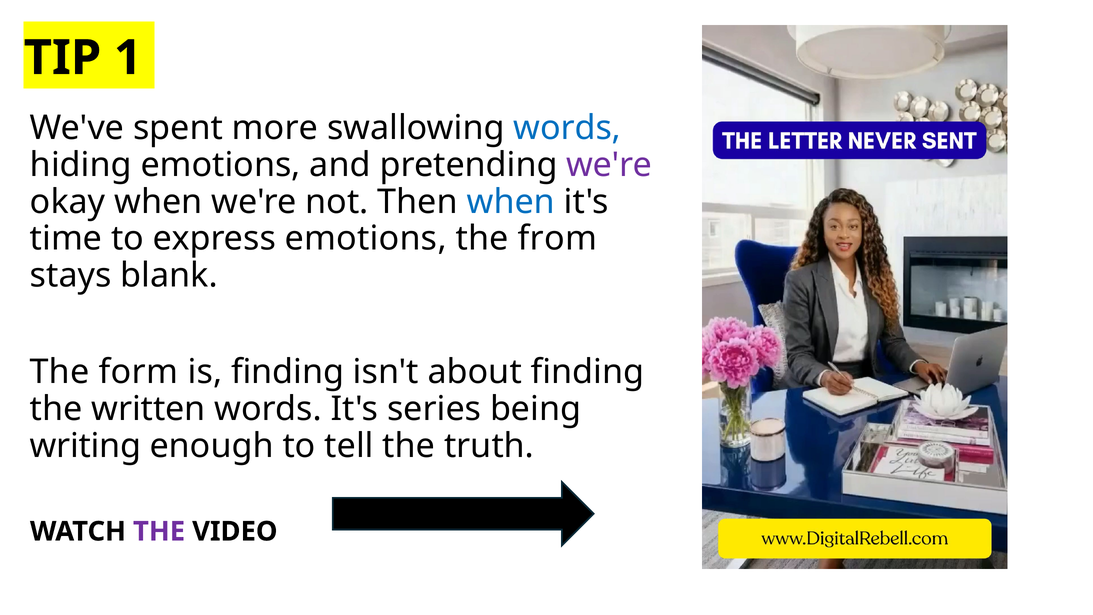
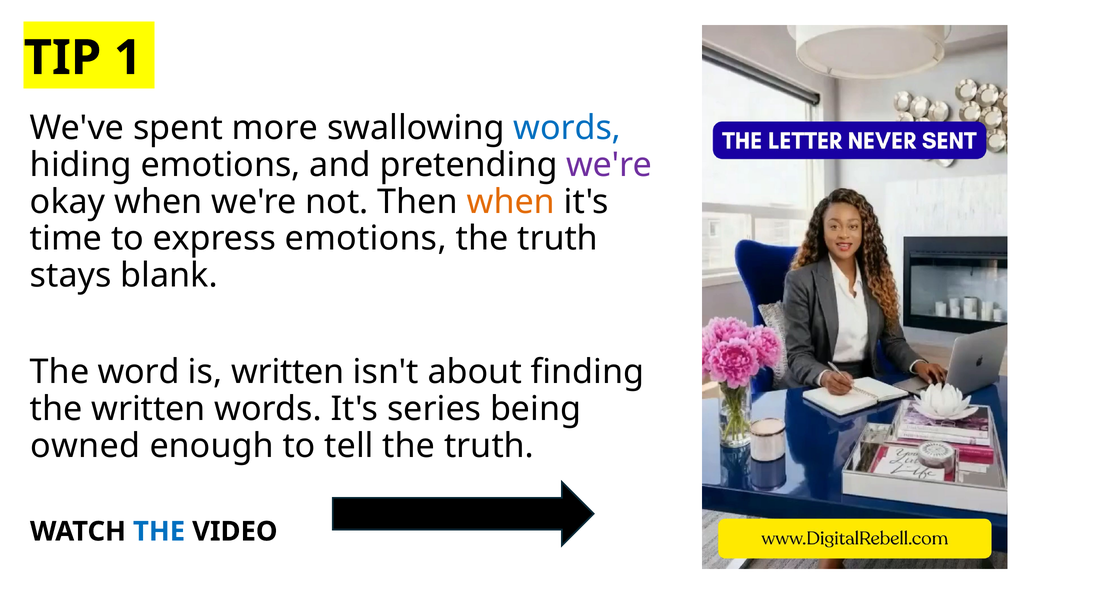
when at (511, 202) colour: blue -> orange
from at (557, 239): from -> truth
form: form -> word
is finding: finding -> written
writing: writing -> owned
THE at (159, 531) colour: purple -> blue
